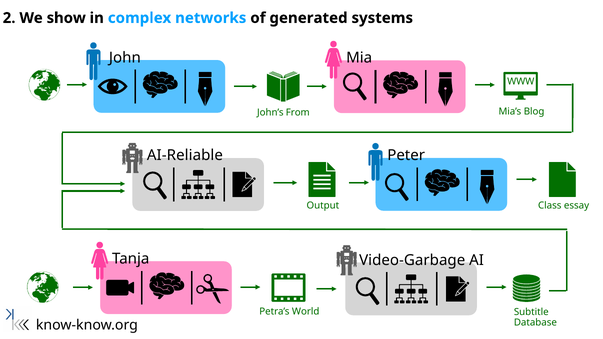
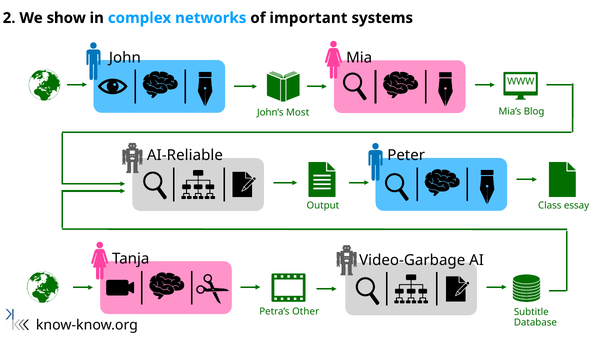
generated: generated -> important
From: From -> Most
World: World -> Other
